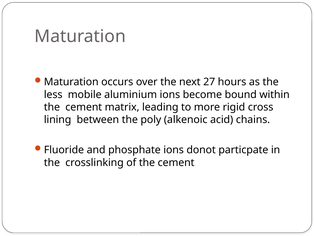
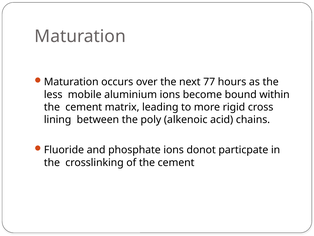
27: 27 -> 77
